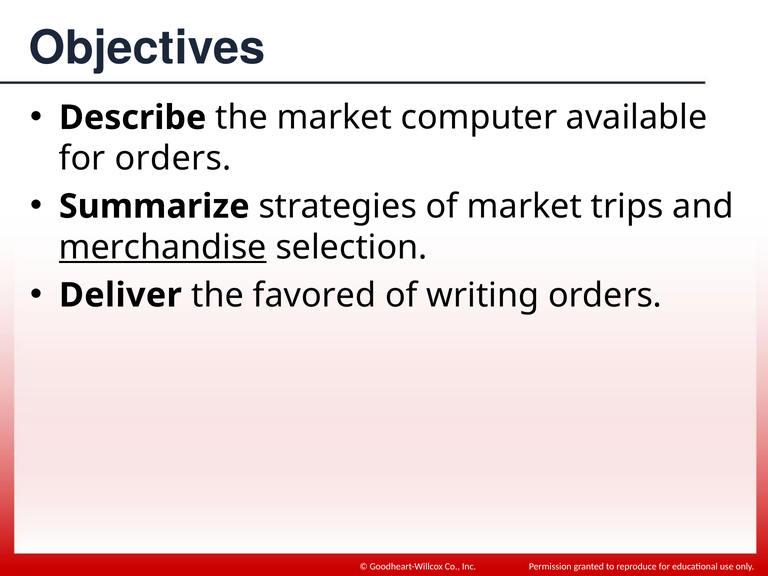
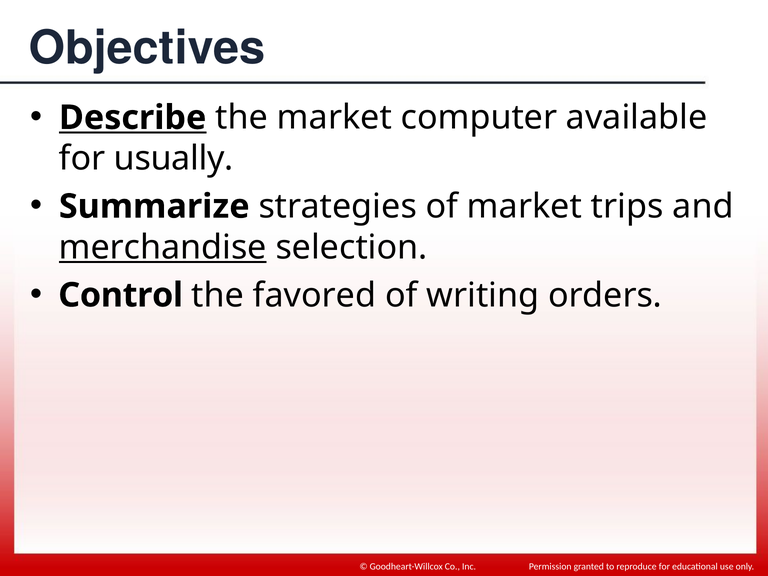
Describe underline: none -> present
for orders: orders -> usually
Deliver: Deliver -> Control
